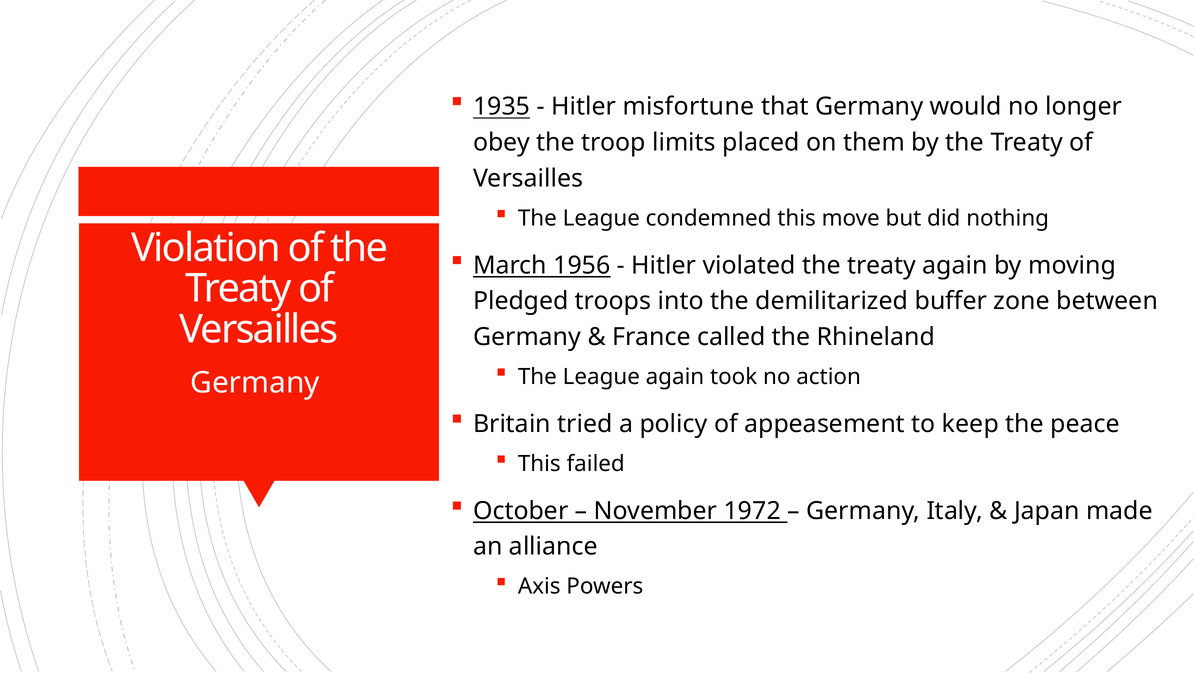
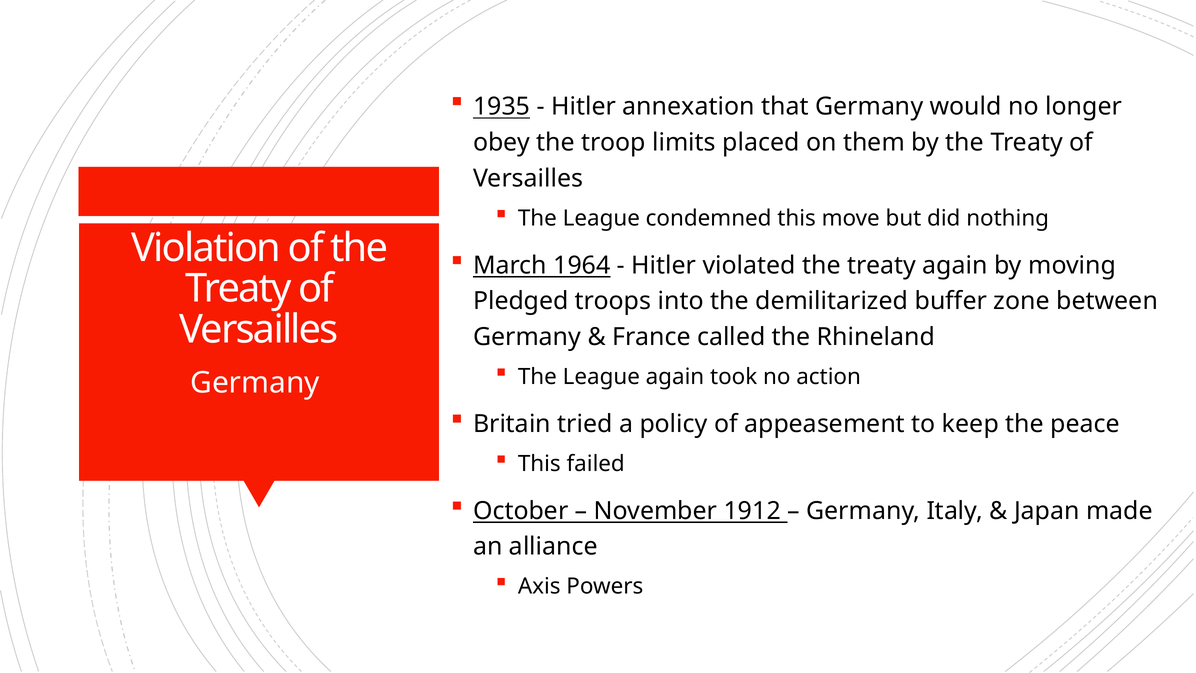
misfortune: misfortune -> annexation
1956: 1956 -> 1964
1972: 1972 -> 1912
